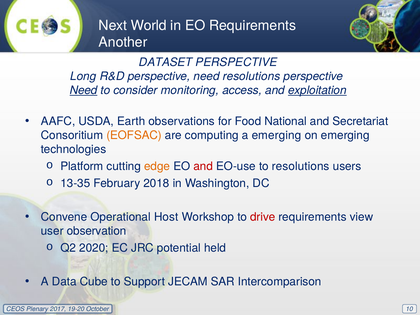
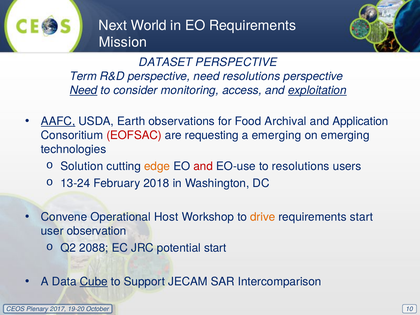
Another: Another -> Mission
Long: Long -> Term
AAFC underline: none -> present
National: National -> Archival
Secretariat: Secretariat -> Application
EOFSAC colour: orange -> red
computing: computing -> requesting
Platform: Platform -> Solution
13-35: 13-35 -> 13-24
drive colour: red -> orange
requirements view: view -> start
2020: 2020 -> 2088
potential held: held -> start
Cube underline: none -> present
